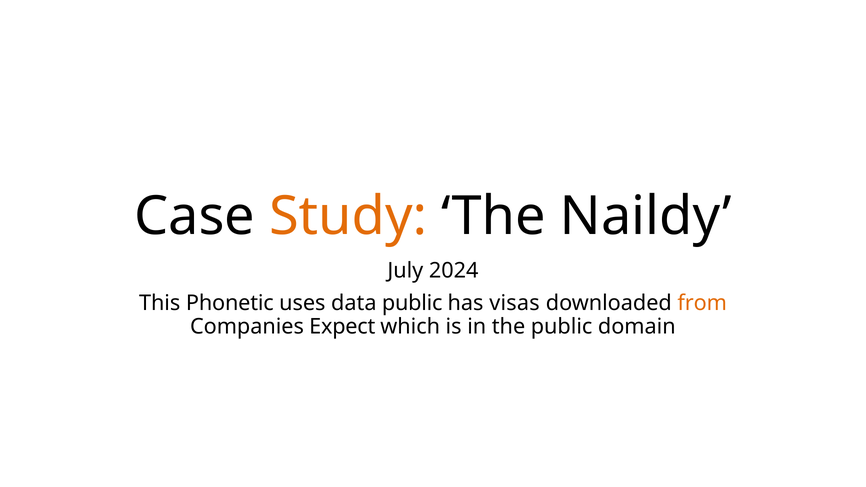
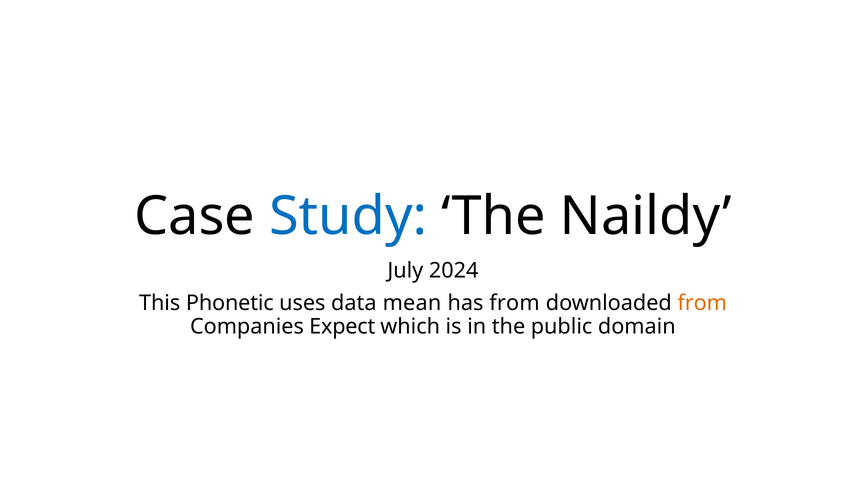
Study colour: orange -> blue
data public: public -> mean
has visas: visas -> from
